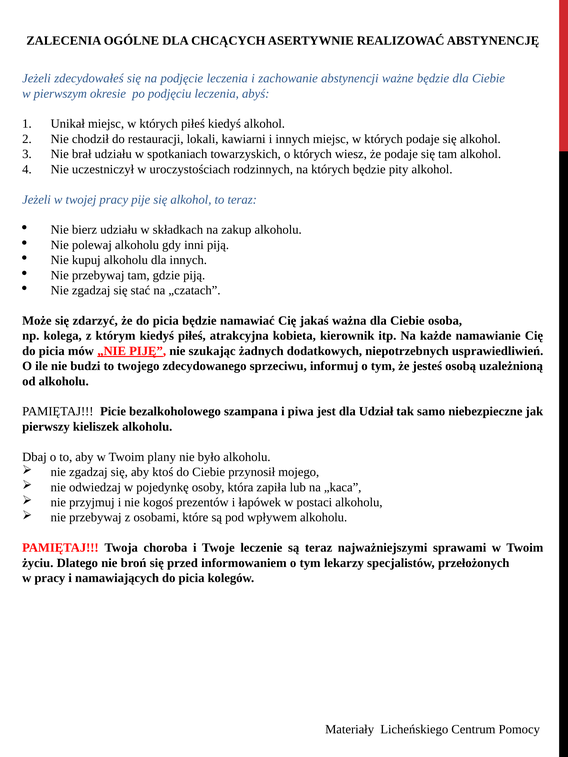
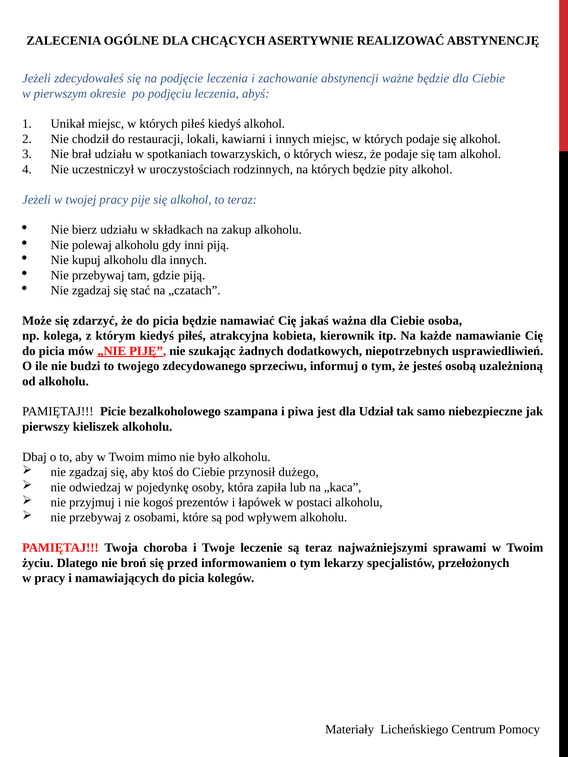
plany: plany -> mimo
mojego: mojego -> dużego
